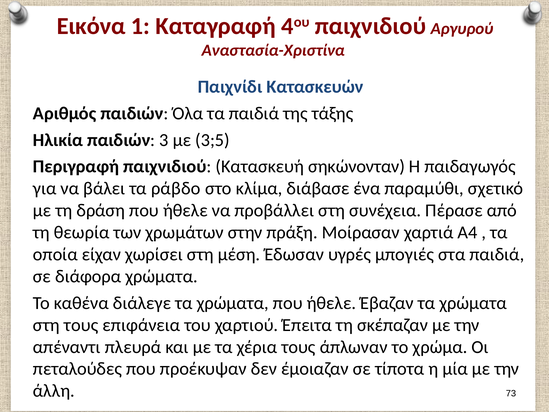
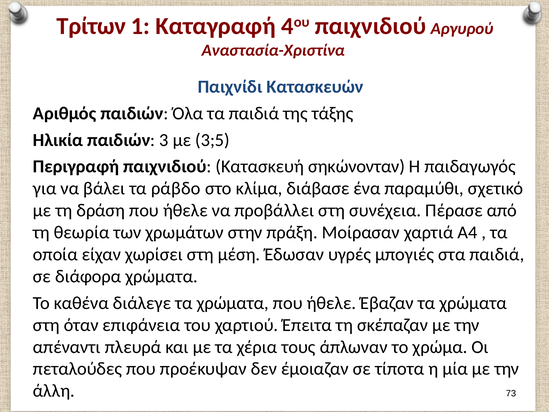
Εικόνα: Εικόνα -> Τρίτων
στη τους: τους -> όταν
